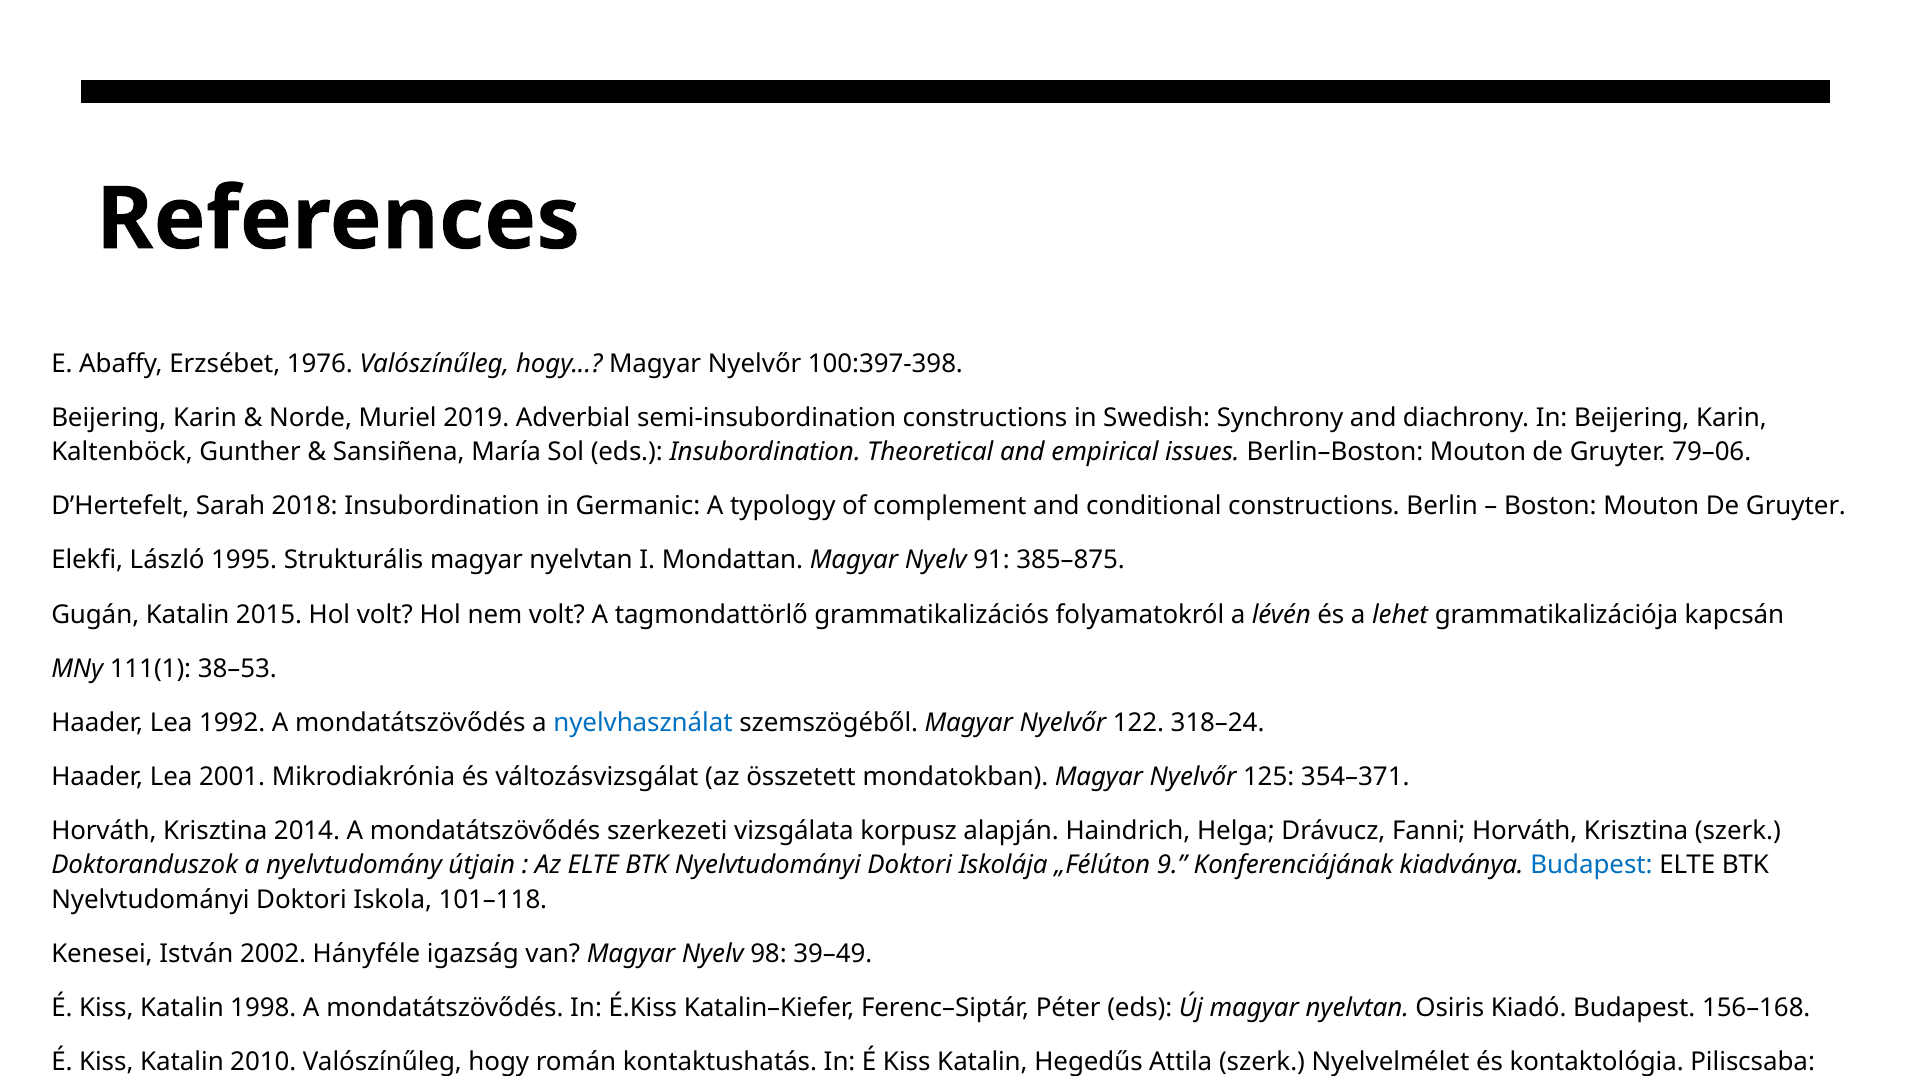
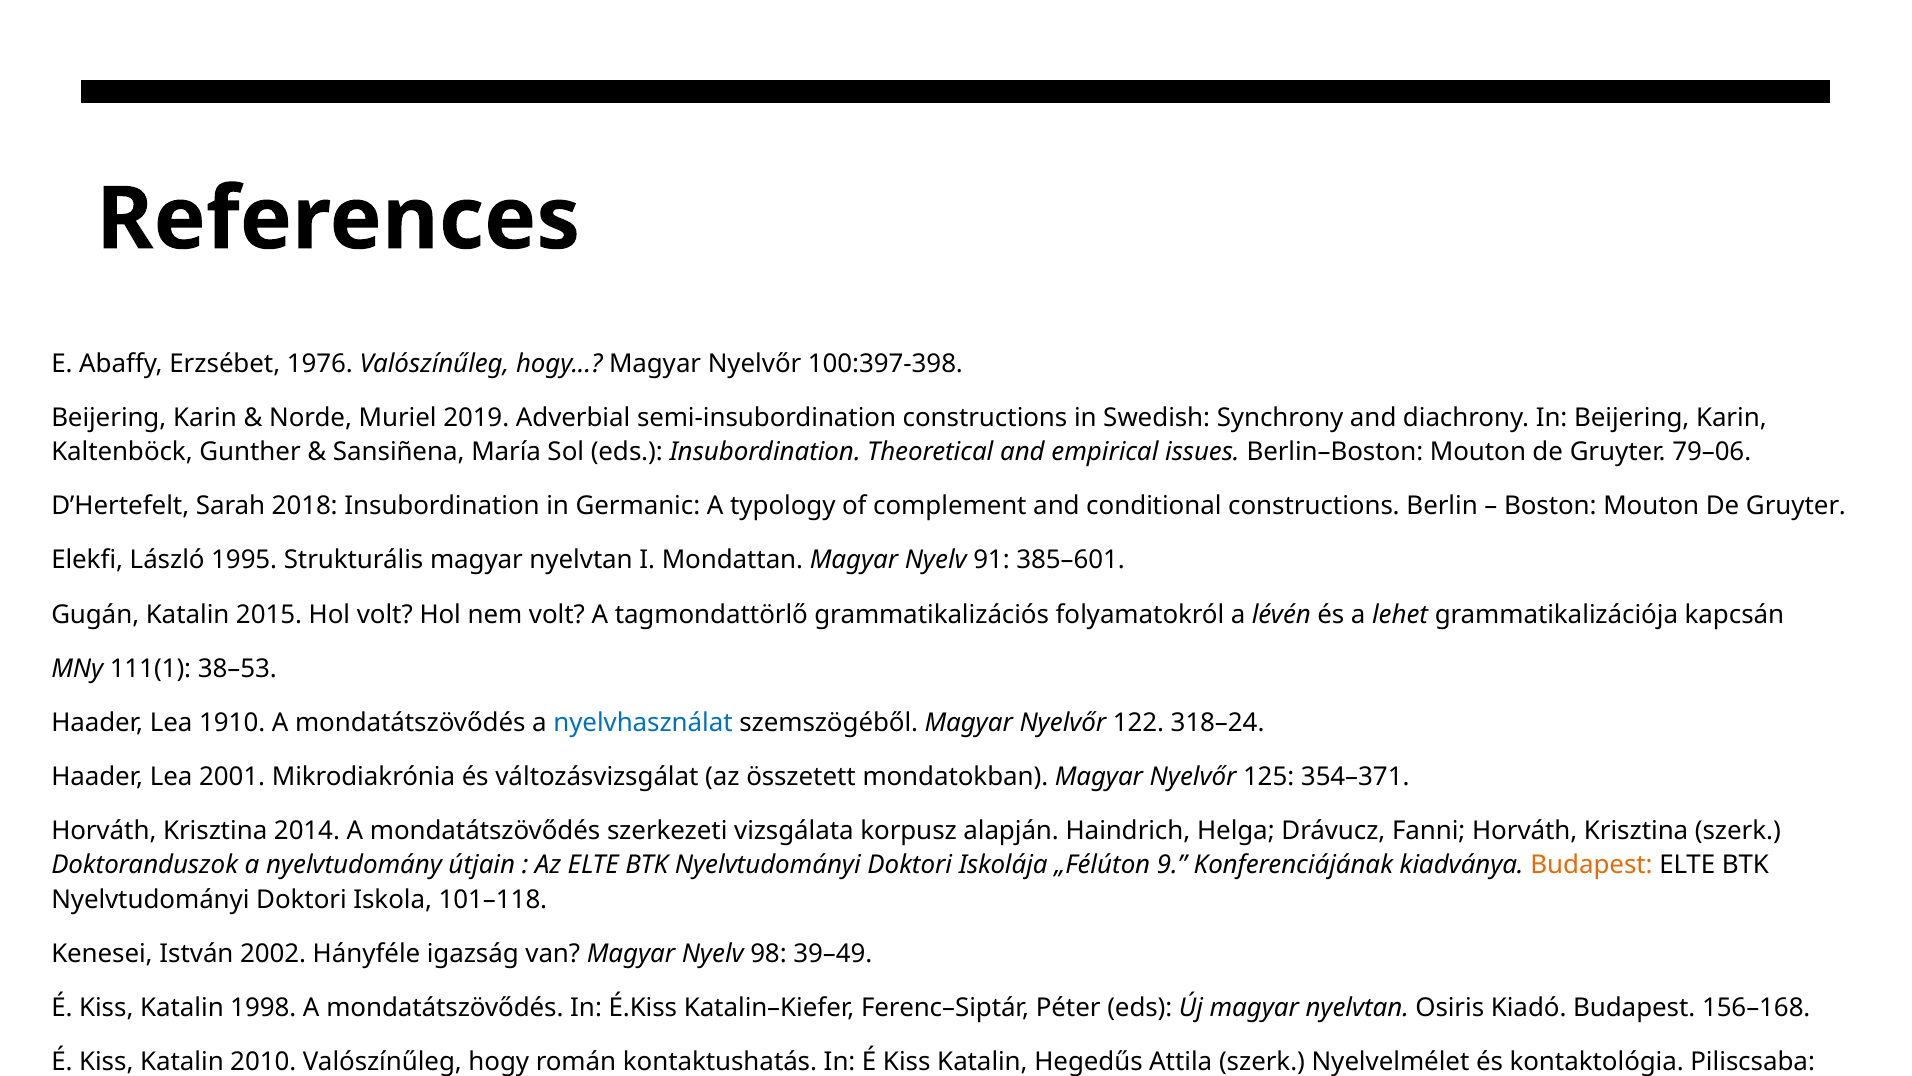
385–875: 385–875 -> 385–601
1992: 1992 -> 1910
Budapest at (1592, 865) colour: blue -> orange
